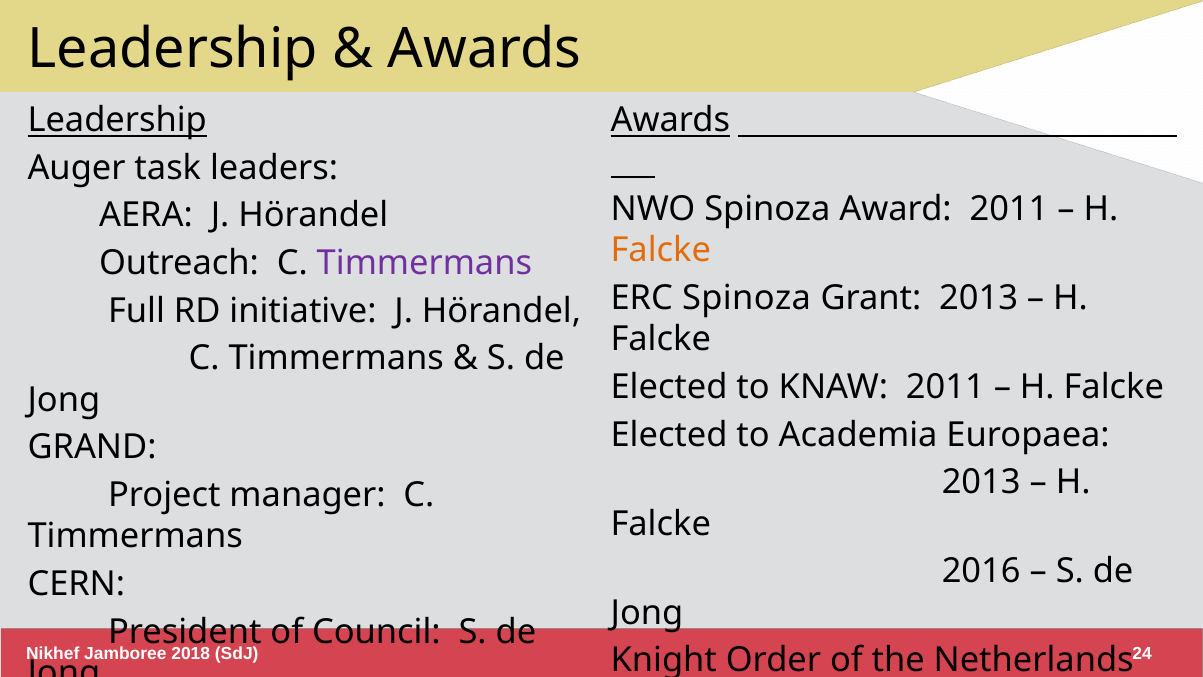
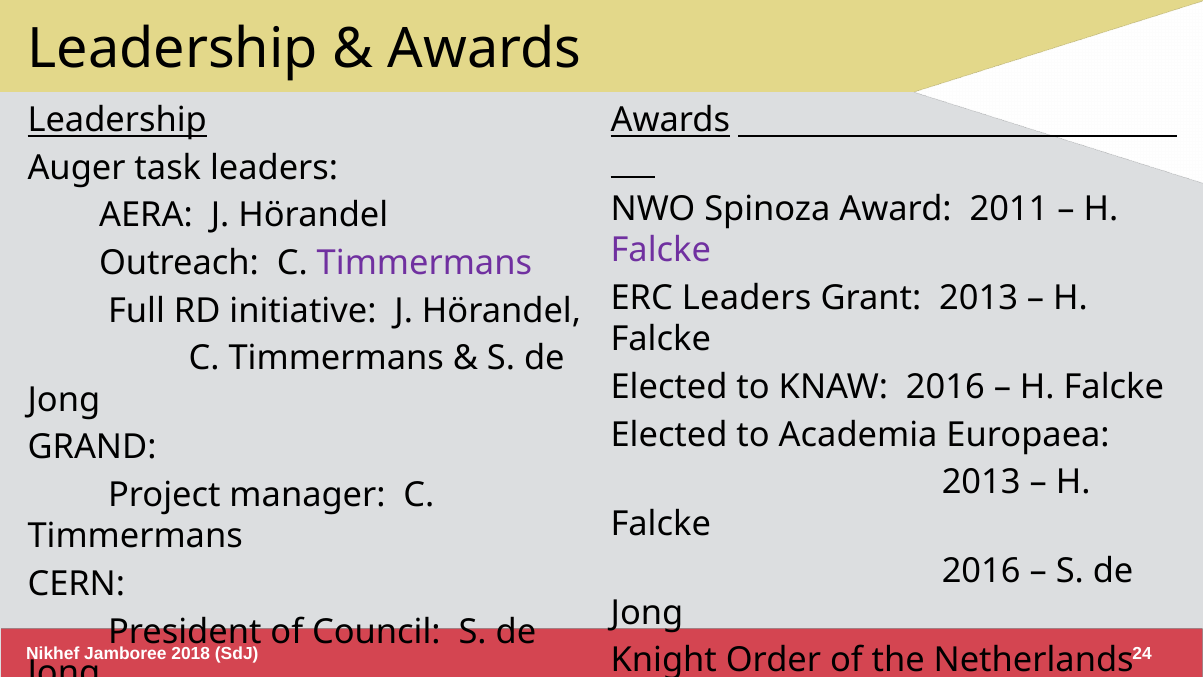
Falcke at (661, 250) colour: orange -> purple
ERC Spinoza: Spinoza -> Leaders
KNAW 2011: 2011 -> 2016
